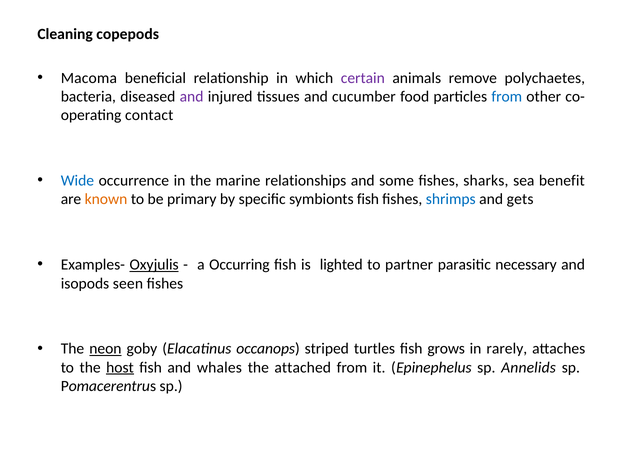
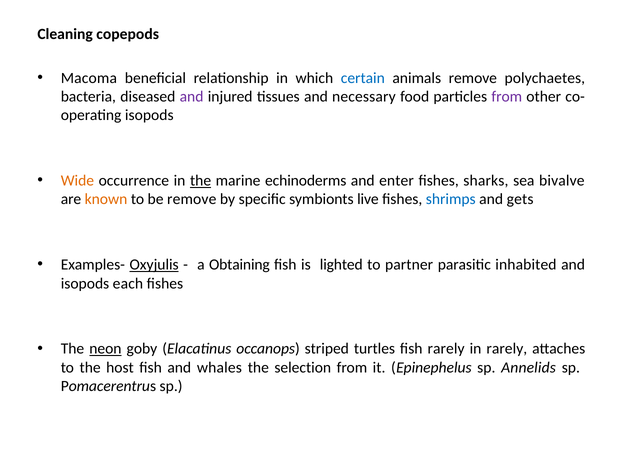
certain colour: purple -> blue
cucumber: cucumber -> necessary
from at (507, 97) colour: blue -> purple
contact at (149, 115): contact -> isopods
Wide colour: blue -> orange
the at (201, 181) underline: none -> present
relationships: relationships -> echinoderms
some: some -> enter
benefit: benefit -> bivalve
be primary: primary -> remove
symbionts fish: fish -> live
Occurring: Occurring -> Obtaining
necessary: necessary -> inhabited
seen: seen -> each
fish grows: grows -> rarely
host underline: present -> none
attached: attached -> selection
